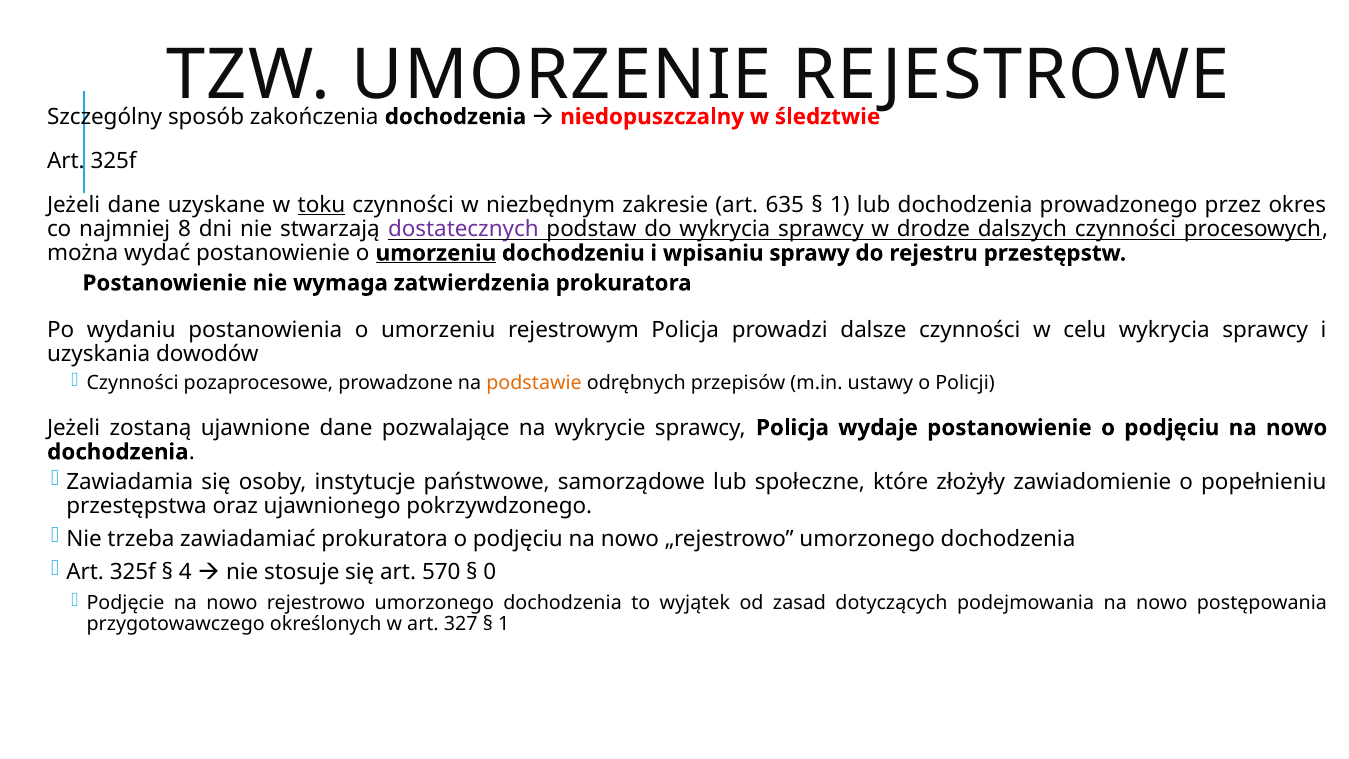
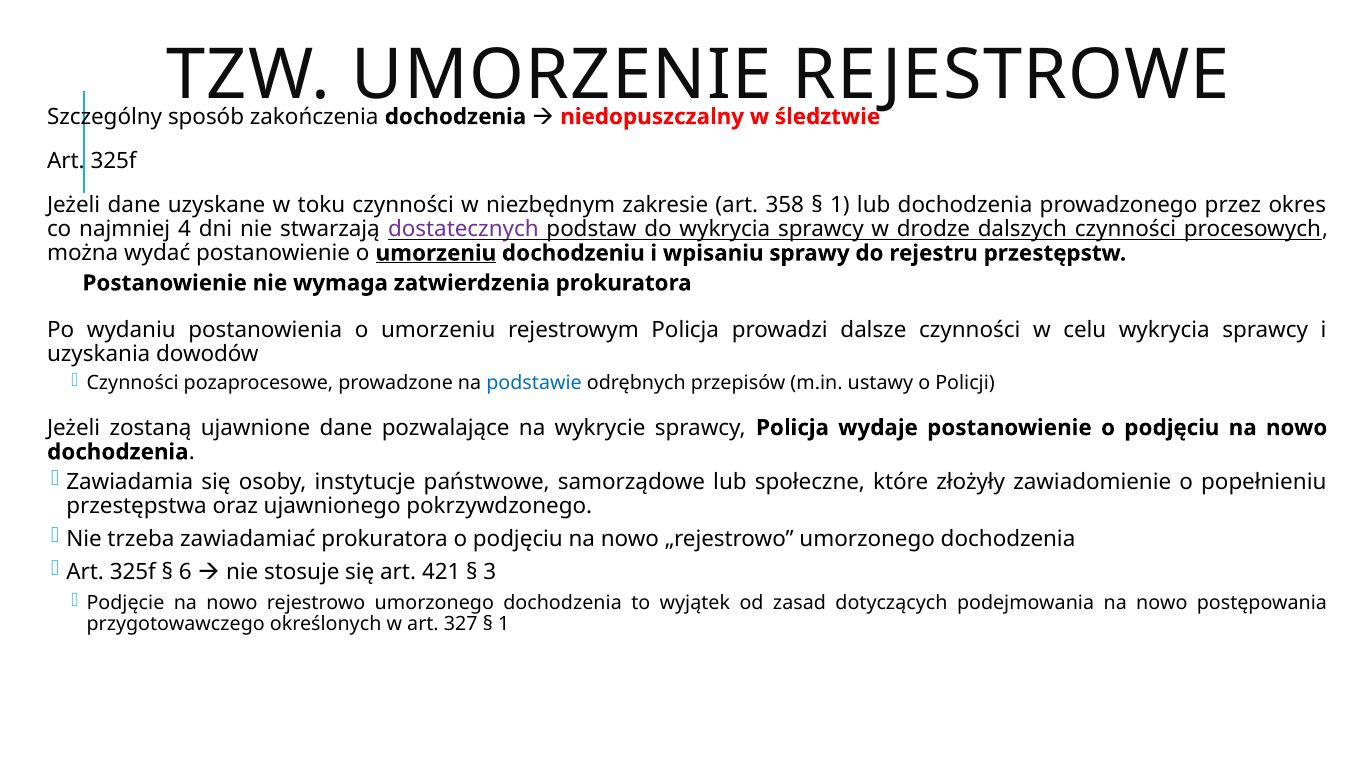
toku underline: present -> none
635: 635 -> 358
8: 8 -> 4
podstawie colour: orange -> blue
4: 4 -> 6
570: 570 -> 421
0: 0 -> 3
